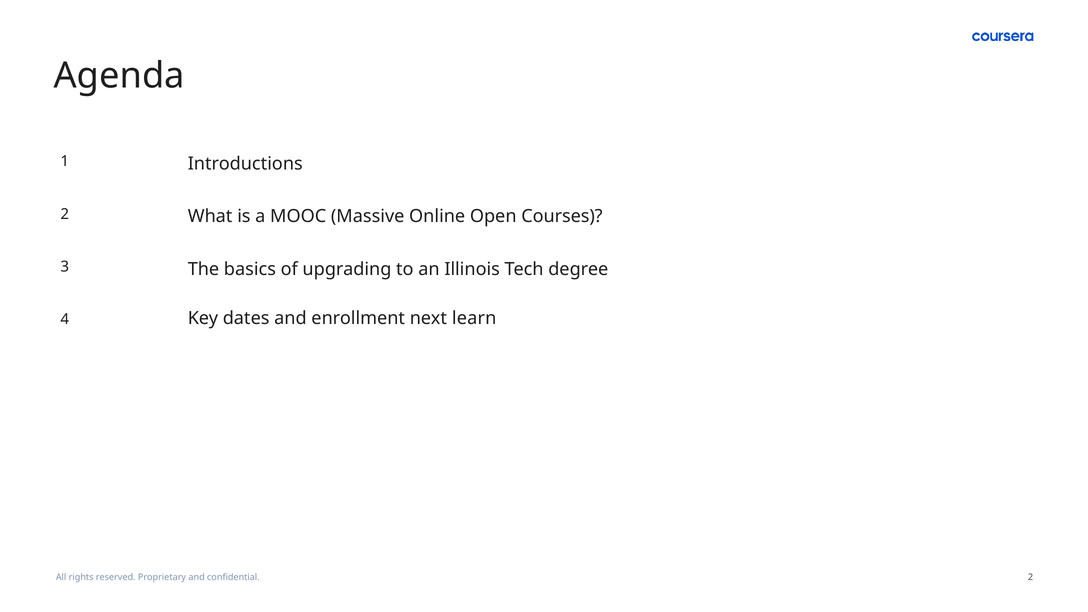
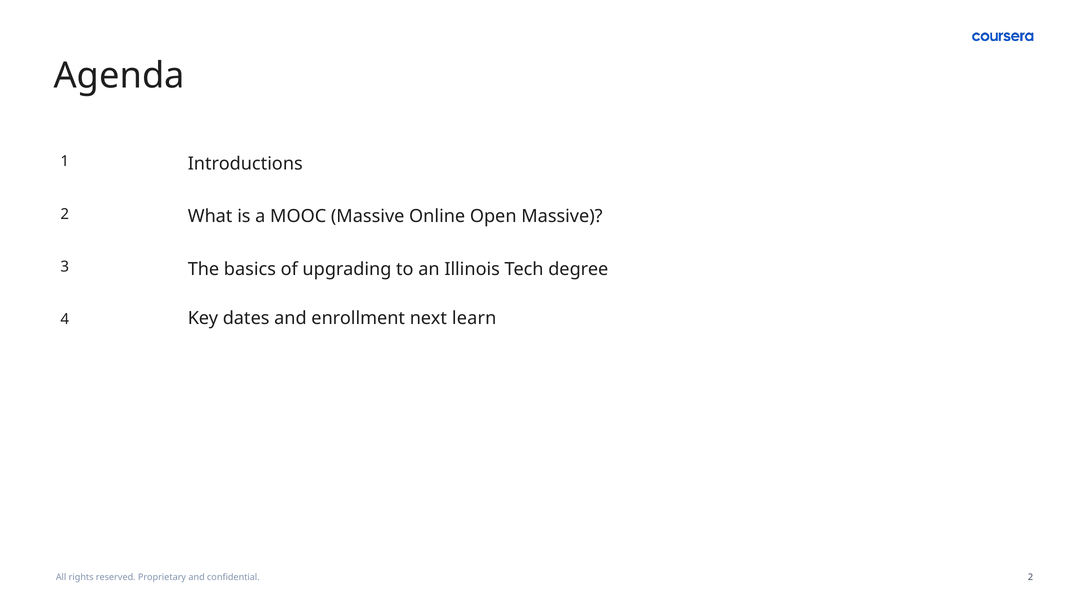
Open Courses: Courses -> Massive
